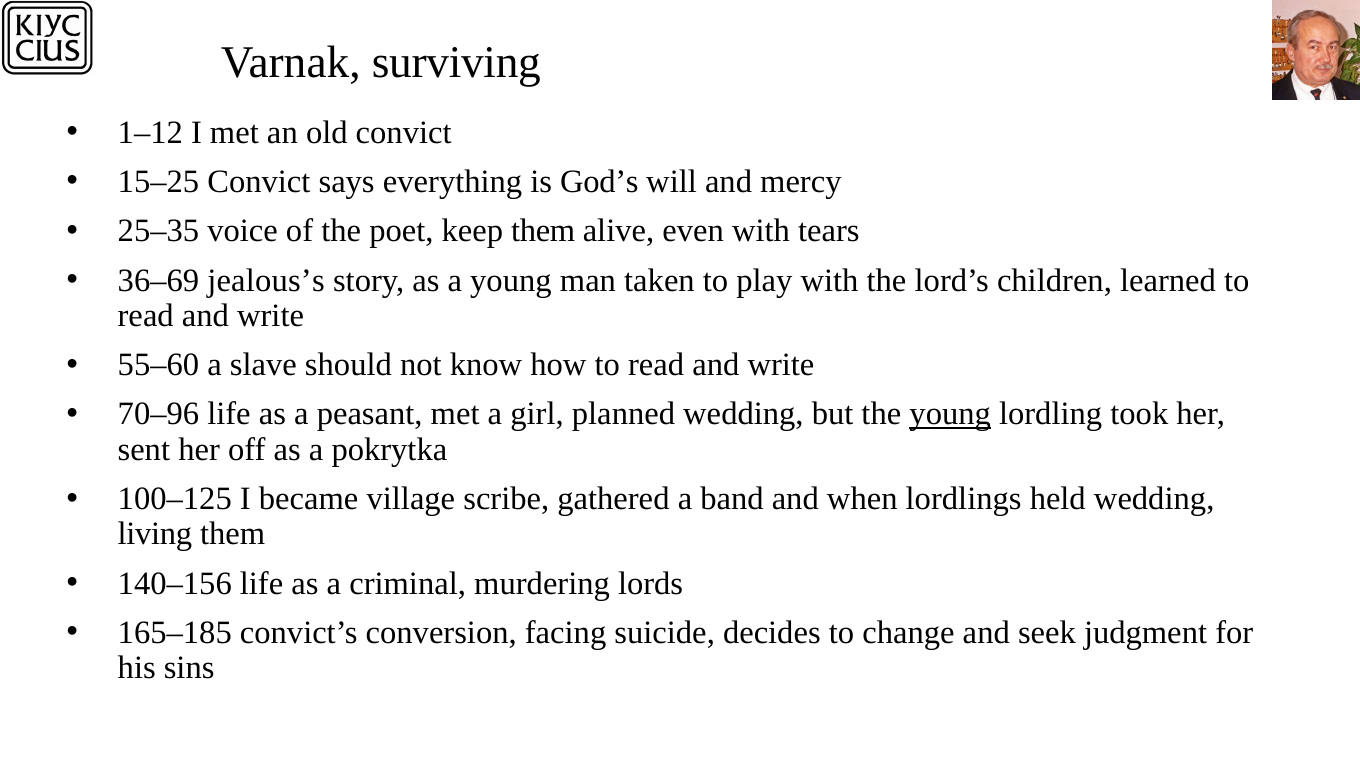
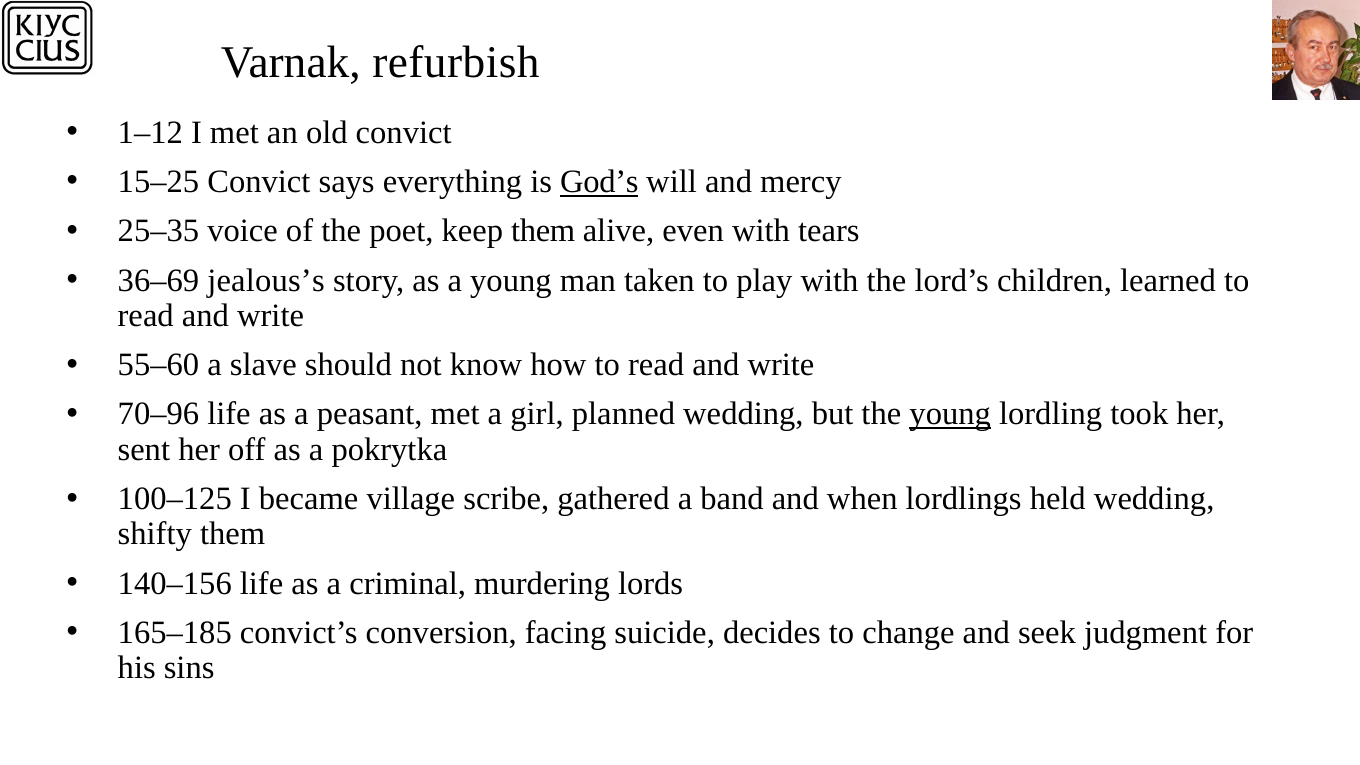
surviving: surviving -> refurbish
God’s underline: none -> present
living: living -> shifty
